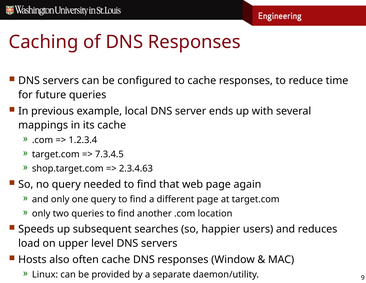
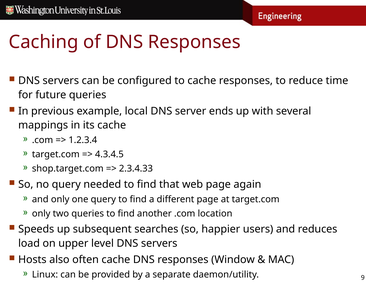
7.3.4.5: 7.3.4.5 -> 4.3.4.5
2.3.4.63: 2.3.4.63 -> 2.3.4.33
